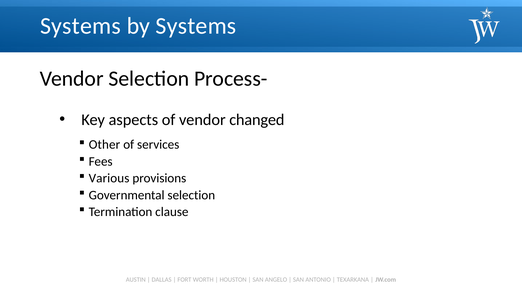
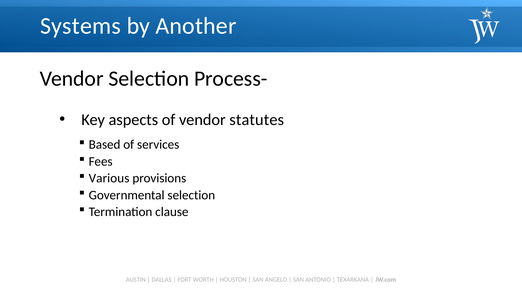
by Systems: Systems -> Another
changed: changed -> statutes
Other: Other -> Based
